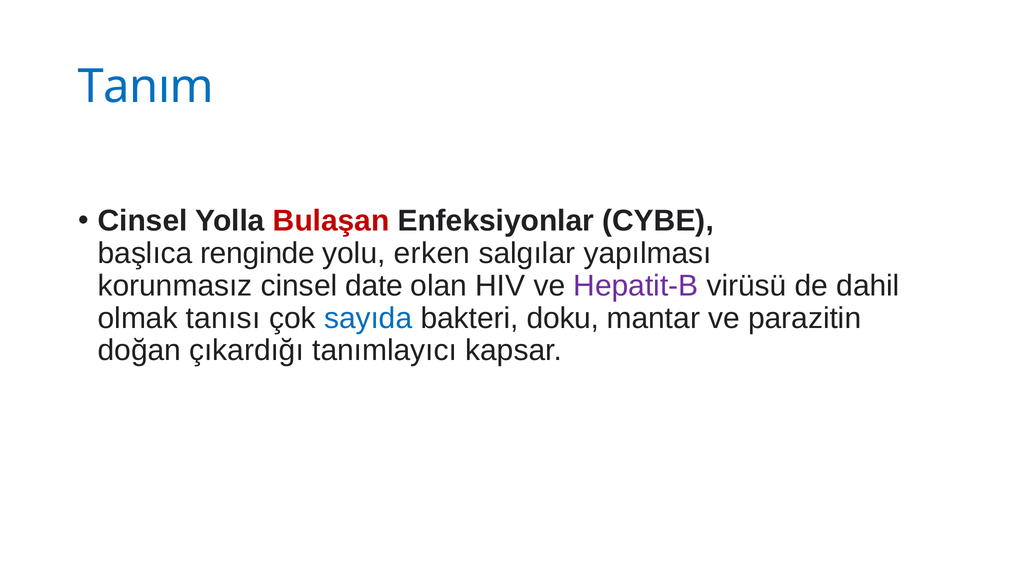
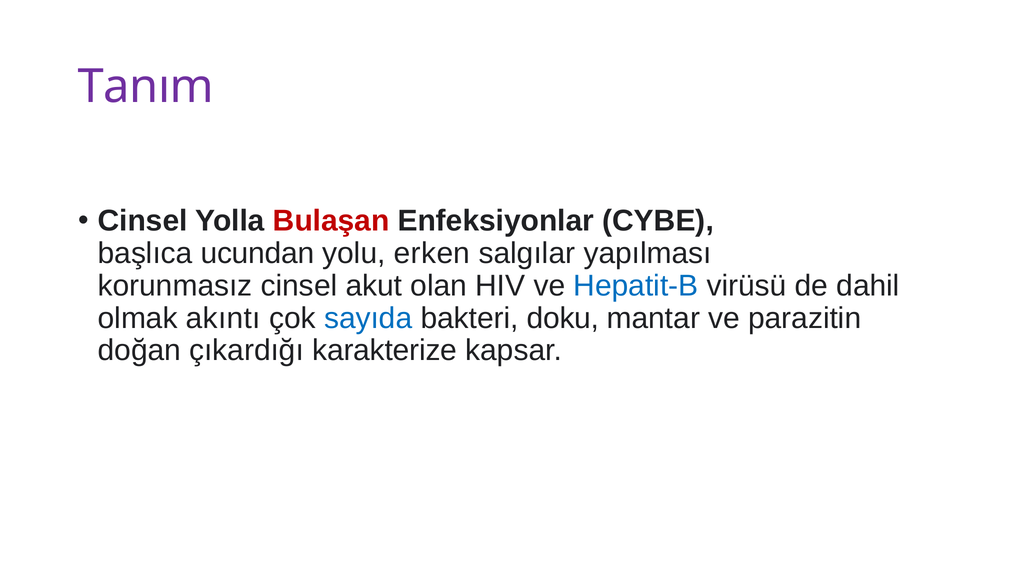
Tanım colour: blue -> purple
renginde: renginde -> ucundan
date: date -> akut
Hepatit-B colour: purple -> blue
tanısı: tanısı -> akıntı
tanımlayıcı: tanımlayıcı -> karakterize
